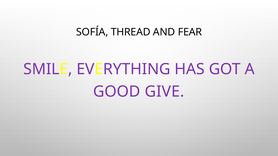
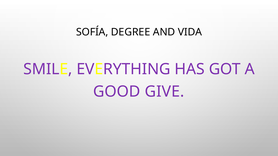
THREAD: THREAD -> DEGREE
FEAR: FEAR -> VIDA
